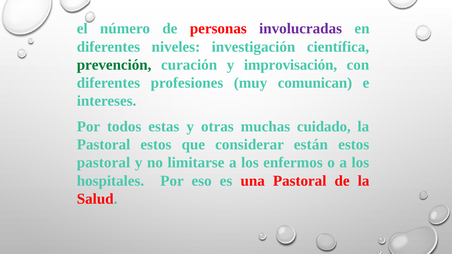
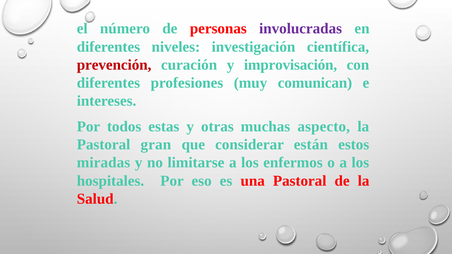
prevención colour: green -> red
cuidado: cuidado -> aspecto
Pastoral estos: estos -> gran
pastoral at (103, 163): pastoral -> miradas
